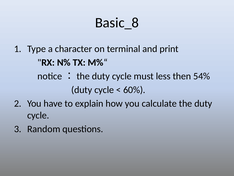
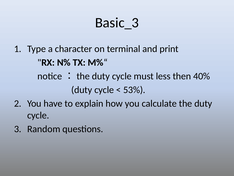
Basic_8: Basic_8 -> Basic_3
54%: 54% -> 40%
60%: 60% -> 53%
